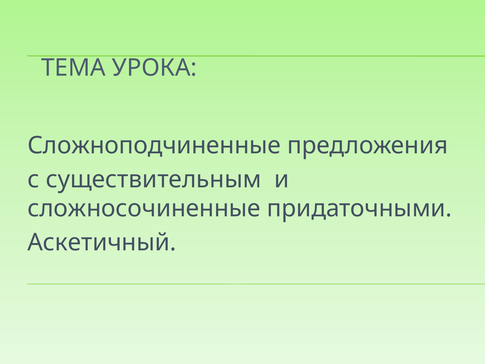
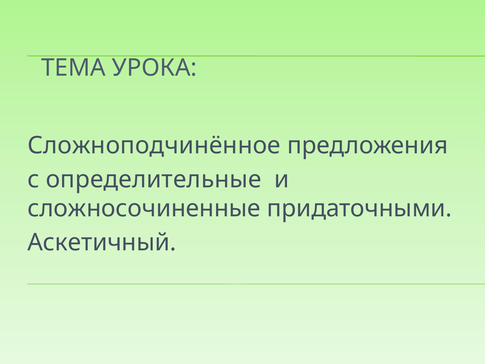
Сложноподчиненные: Сложноподчиненные -> Сложноподчинённое
существительным: существительным -> определительные
